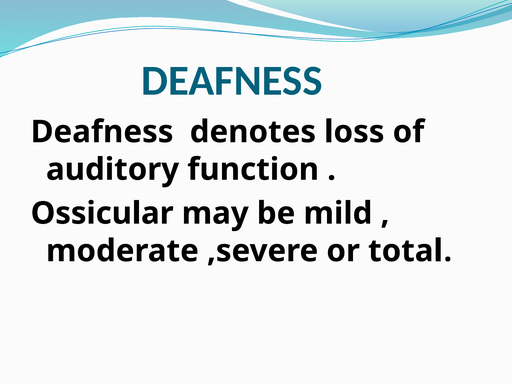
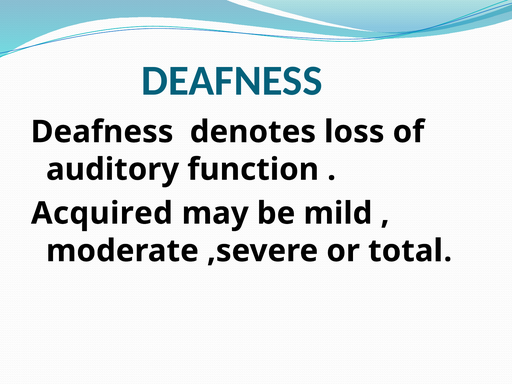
Ossicular: Ossicular -> Acquired
